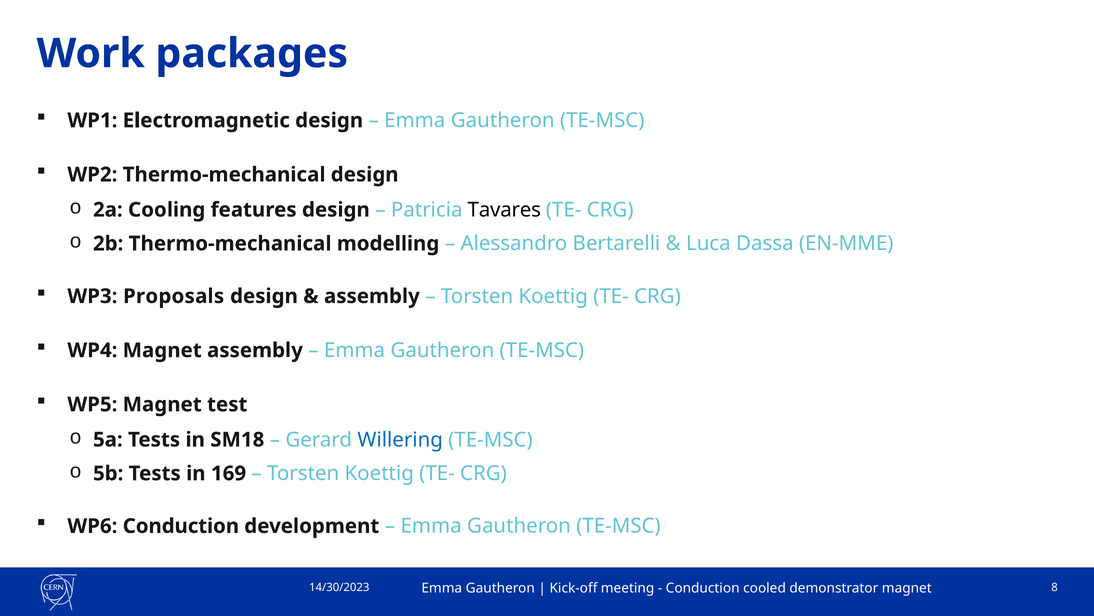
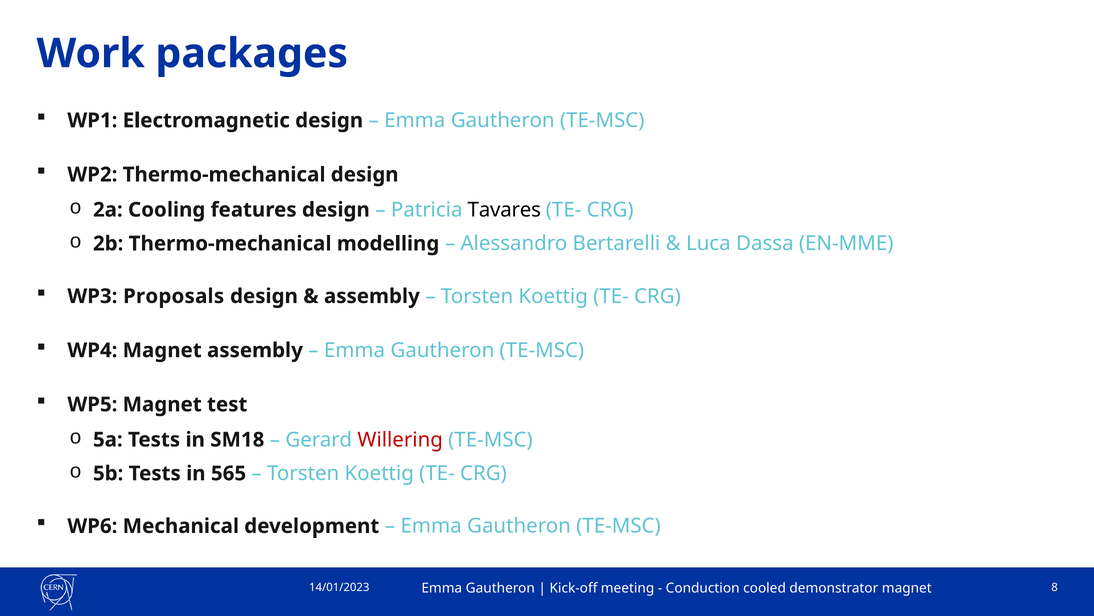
Willering colour: blue -> red
169: 169 -> 565
WP6 Conduction: Conduction -> Mechanical
14/30/2023: 14/30/2023 -> 14/01/2023
